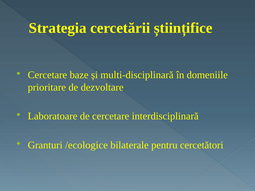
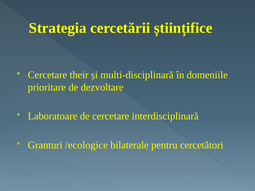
baze: baze -> their
